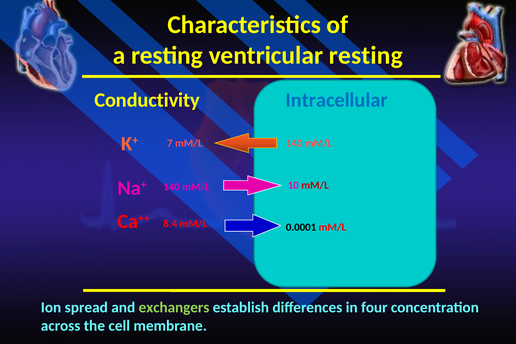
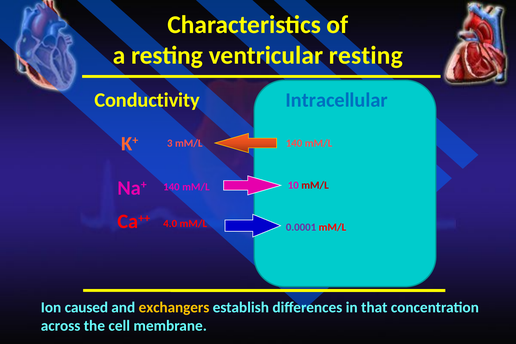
7: 7 -> 3
8.4: 8.4 -> 4.0
0.0001 colour: black -> purple
spread: spread -> caused
exchangers colour: light green -> yellow
four: four -> that
